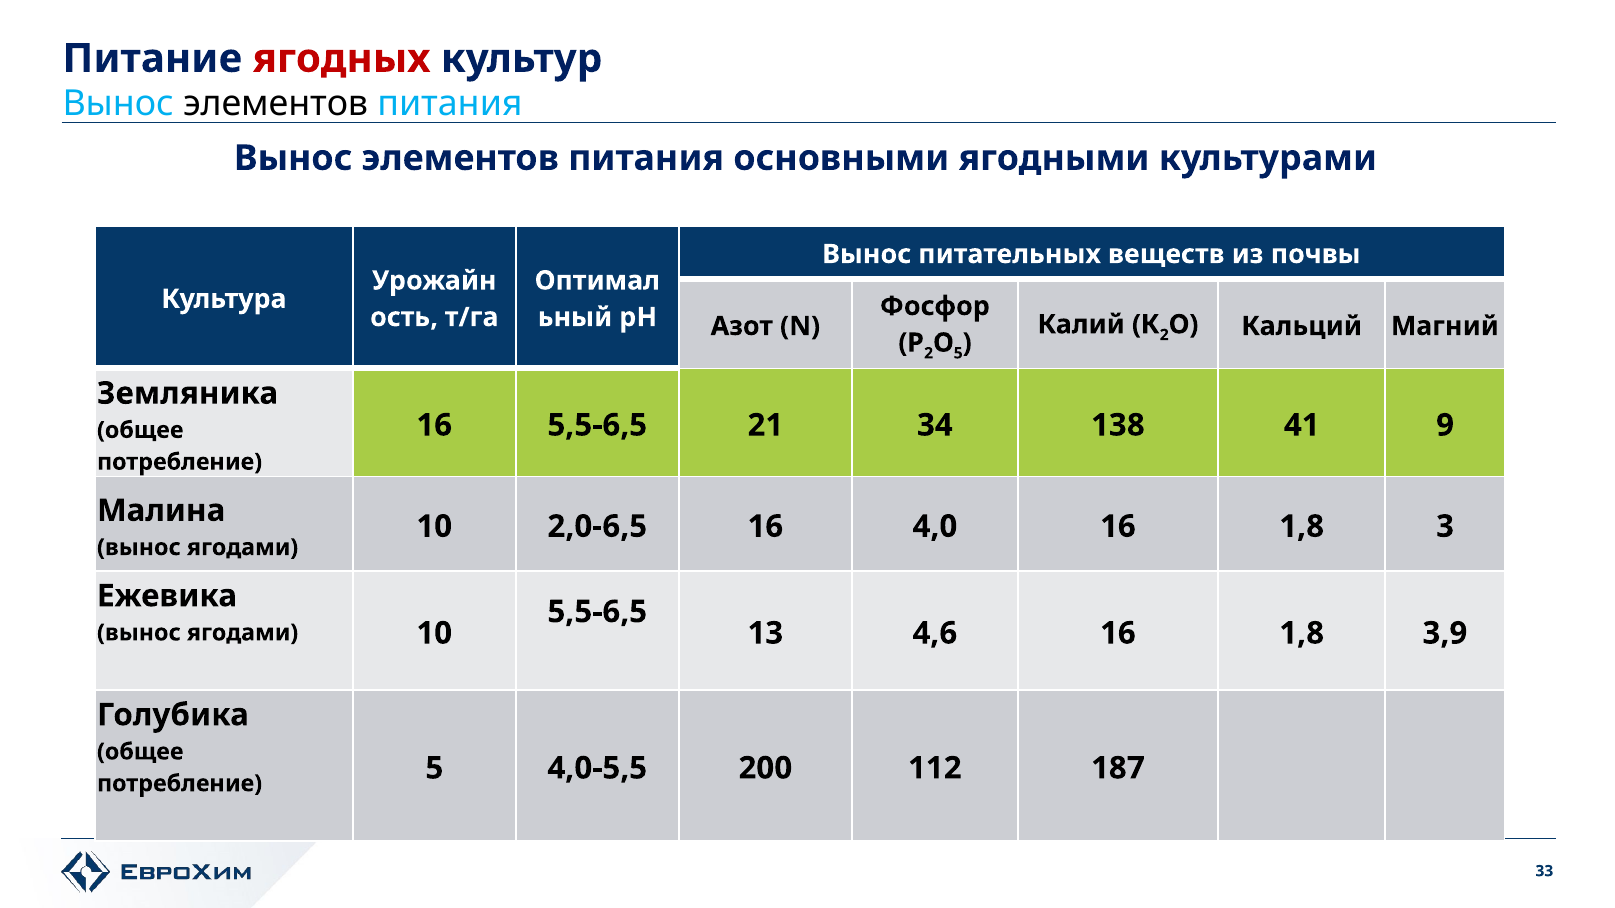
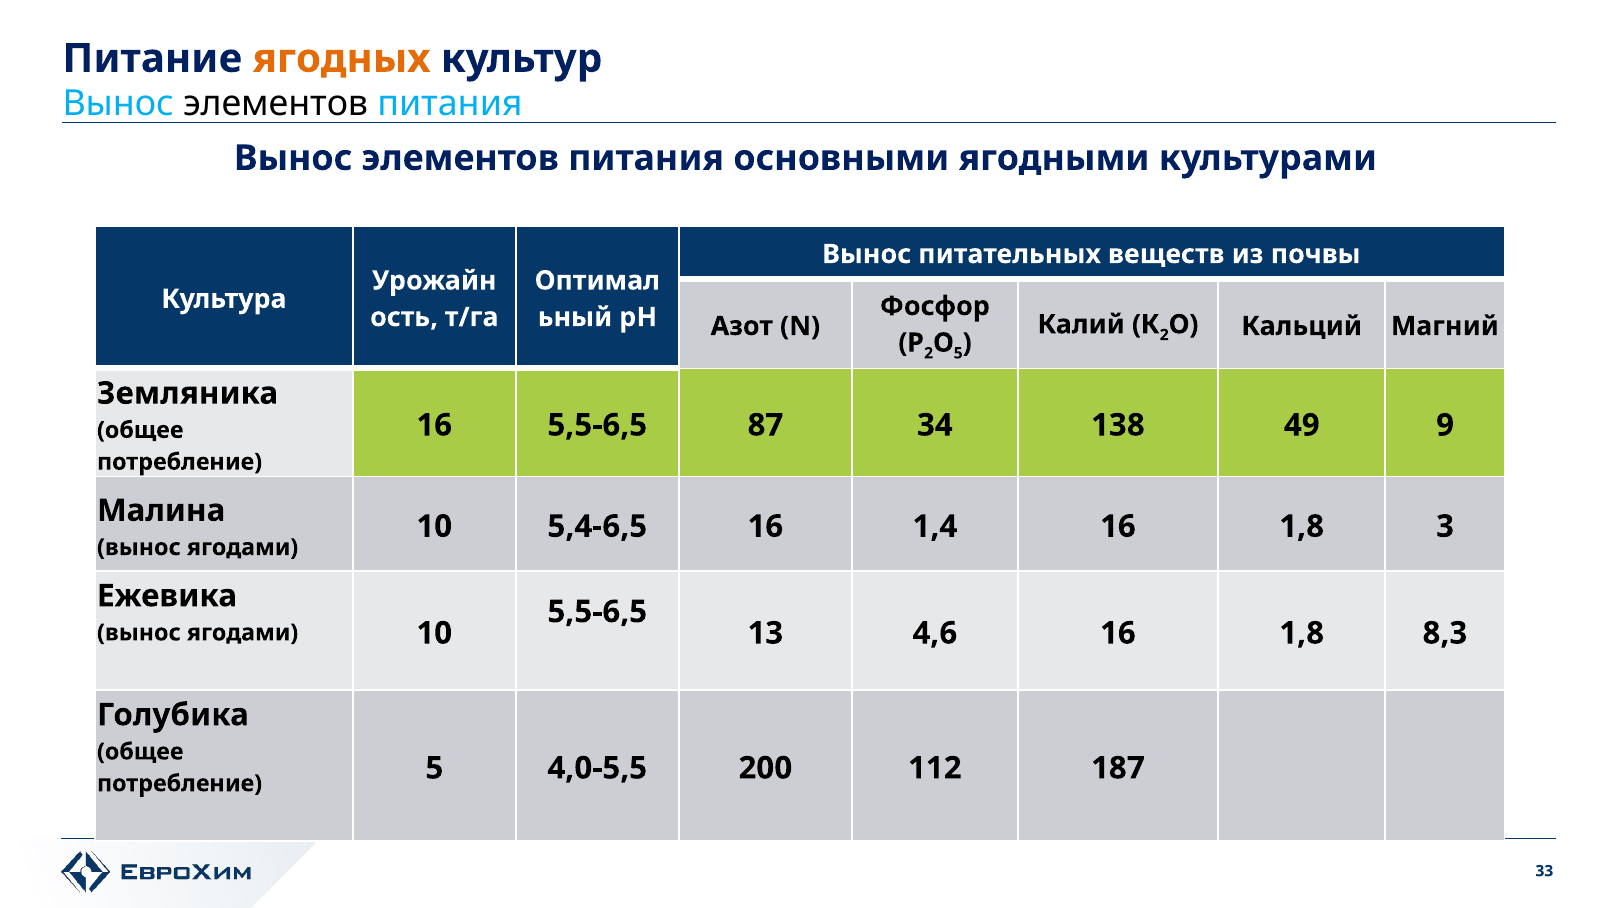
ягодных colour: red -> orange
21: 21 -> 87
41: 41 -> 49
2,0-6,5: 2,0-6,5 -> 5,4-6,5
4,0: 4,0 -> 1,4
3,9: 3,9 -> 8,3
